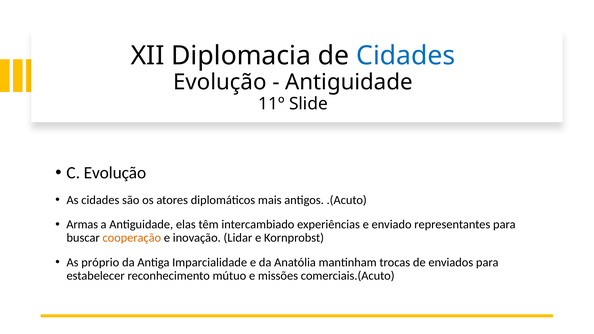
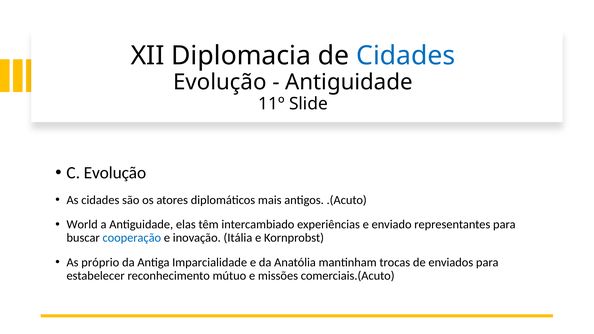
Armas: Armas -> World
cooperação colour: orange -> blue
Lidar: Lidar -> Itália
